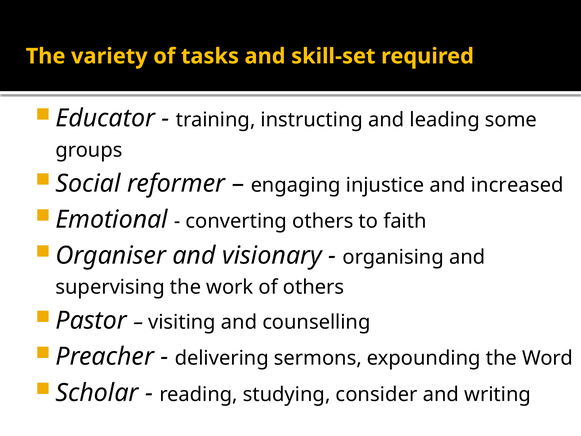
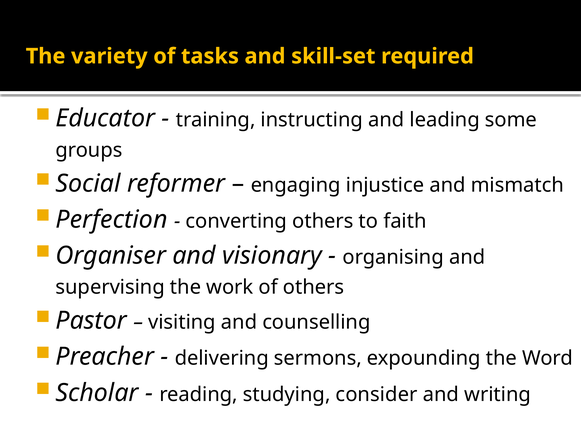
increased: increased -> mismatch
Emotional: Emotional -> Perfection
